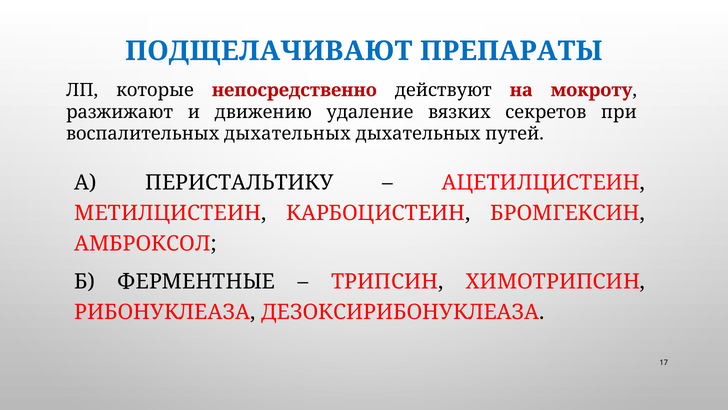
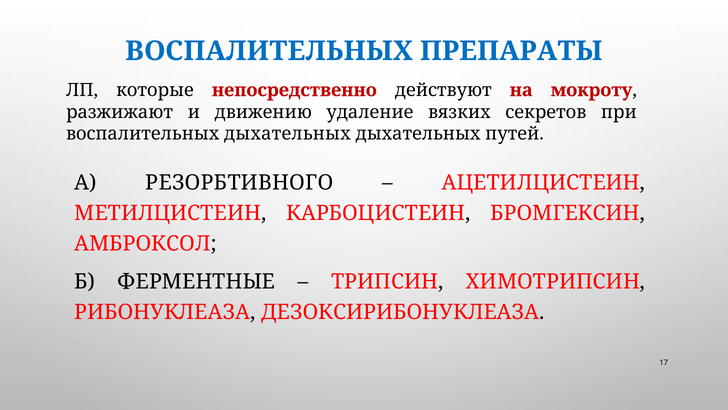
ПОДЩЕЛАЧИВАЮТ at (269, 51): ПОДЩЕЛАЧИВАЮТ -> ВОСПАЛИТЕЛЬНЫХ
ПЕРИСТАЛЬТИКУ: ПЕРИСТАЛЬТИКУ -> РЕЗОРБТИВНОГО
